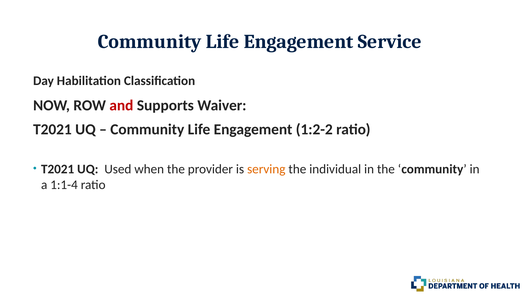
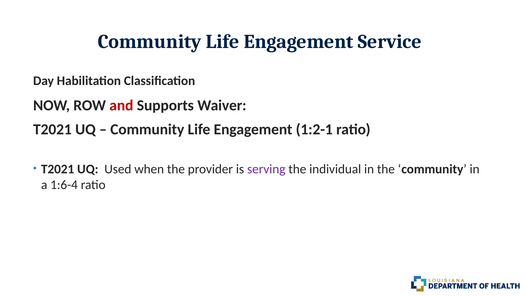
1:2-2: 1:2-2 -> 1:2-1
serving colour: orange -> purple
1:1-4: 1:1-4 -> 1:6-4
